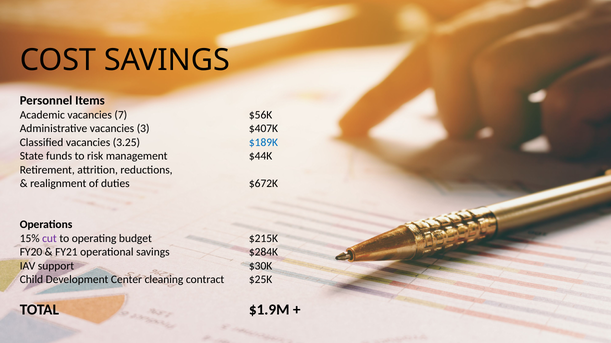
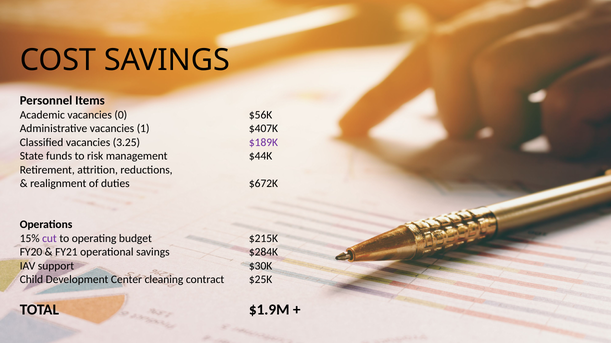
7: 7 -> 0
3: 3 -> 1
$189K colour: blue -> purple
